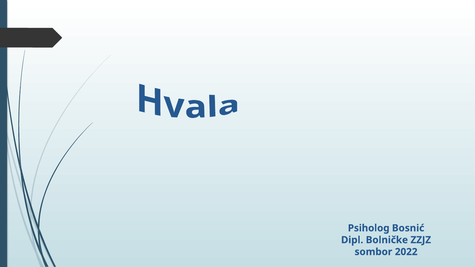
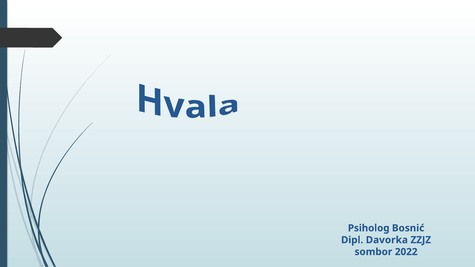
Bolničke: Bolničke -> Davorka
